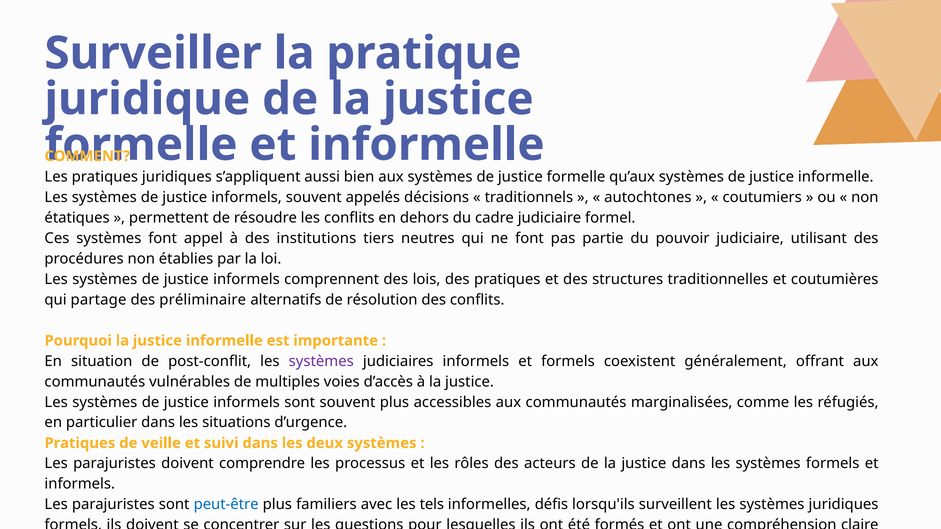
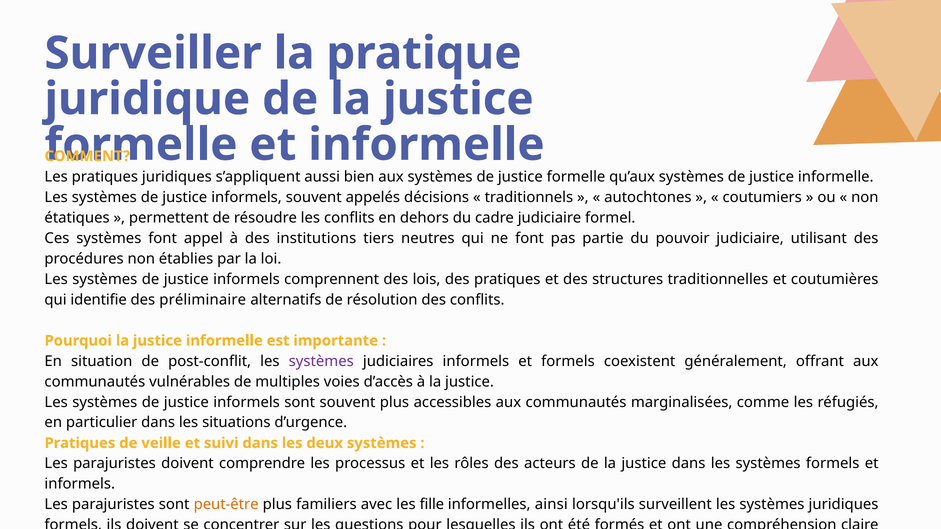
partage: partage -> identifie
peut-être colour: blue -> orange
tels: tels -> fille
défis: défis -> ainsi
